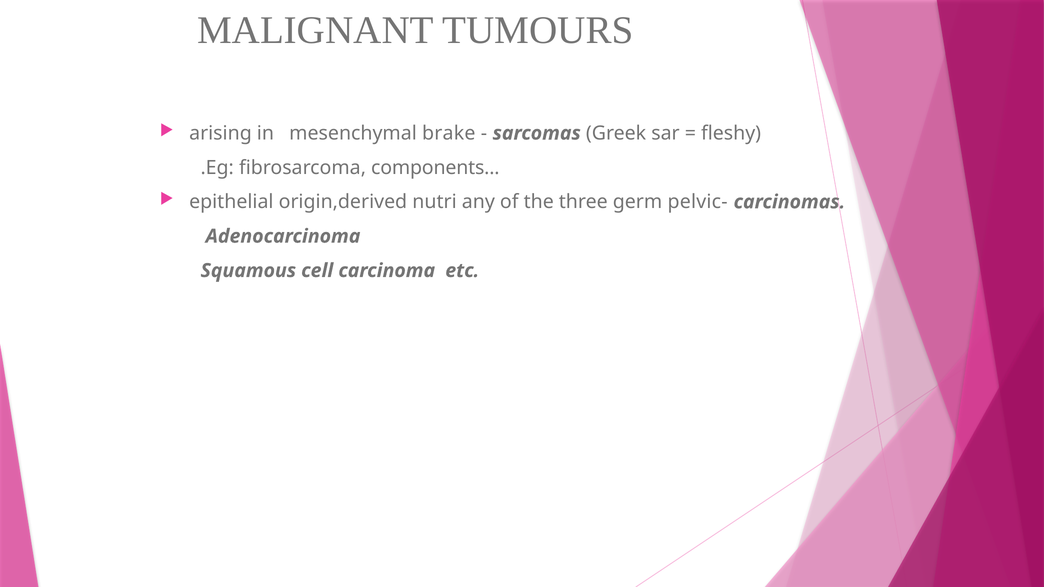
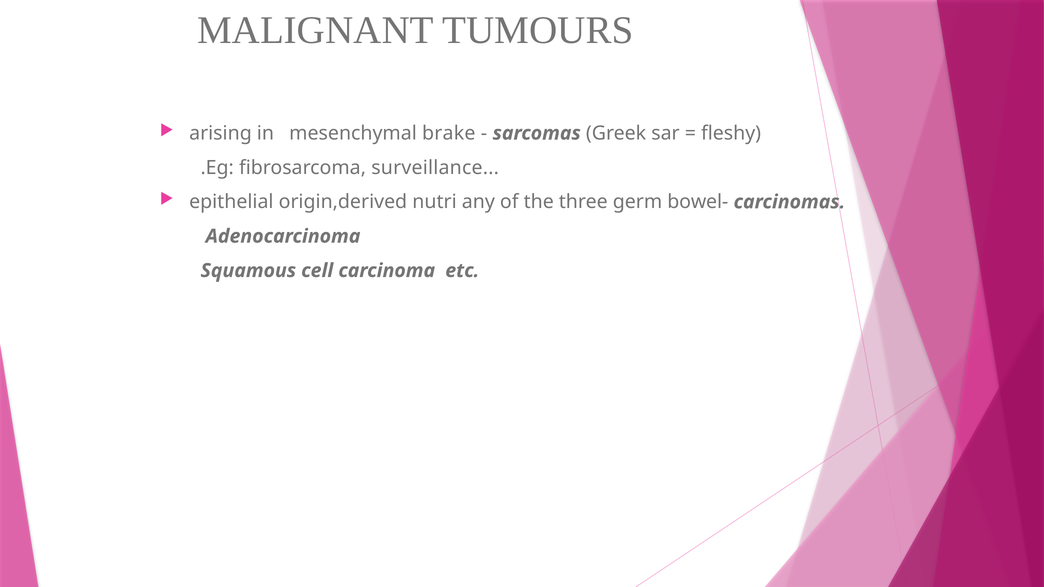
components: components -> surveillance
pelvic-: pelvic- -> bowel-
